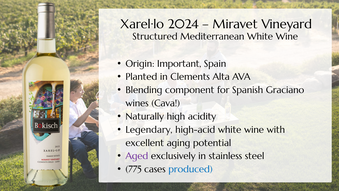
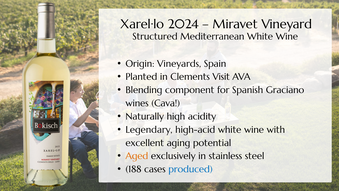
Important: Important -> Vineyards
Alta: Alta -> Visit
Aged colour: purple -> orange
775: 775 -> 188
